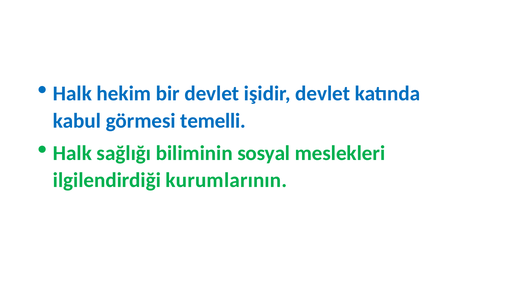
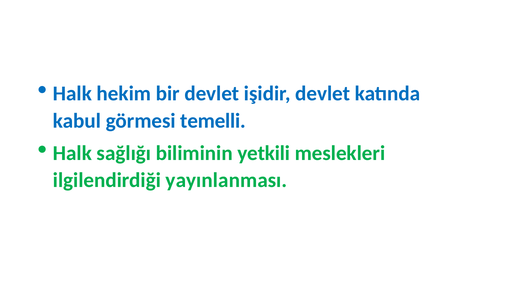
sosyal: sosyal -> yetkili
kurumlarının: kurumlarının -> yayınlanması
